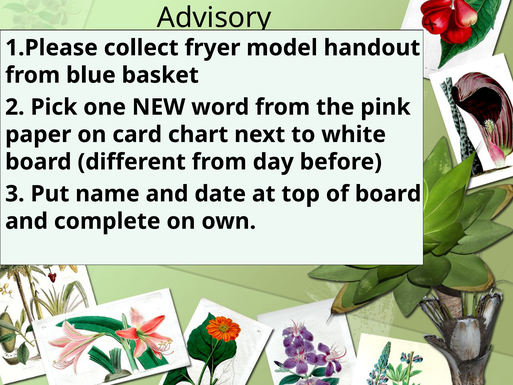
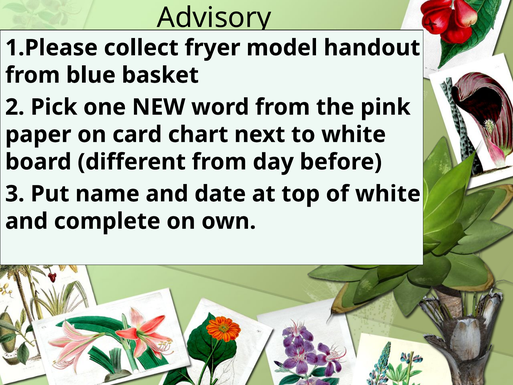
of board: board -> white
